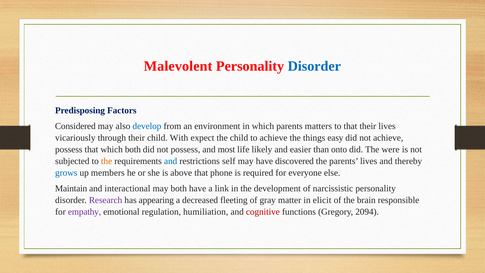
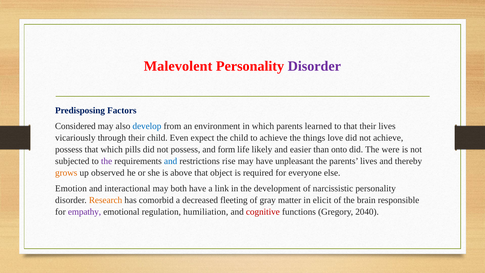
Disorder at (314, 66) colour: blue -> purple
matters: matters -> learned
With: With -> Even
easy: easy -> love
which both: both -> pills
most: most -> form
the at (107, 161) colour: orange -> purple
self: self -> rise
discovered: discovered -> unpleasant
grows colour: blue -> orange
members: members -> observed
phone: phone -> object
Maintain: Maintain -> Emotion
Research colour: purple -> orange
appearing: appearing -> comorbid
2094: 2094 -> 2040
